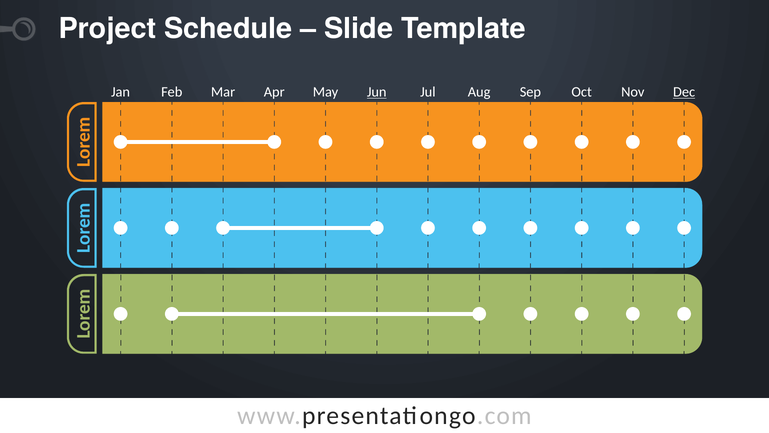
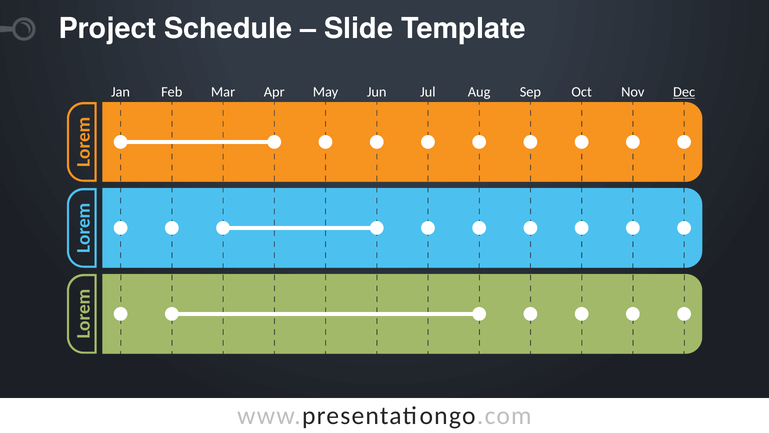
Jun underline: present -> none
